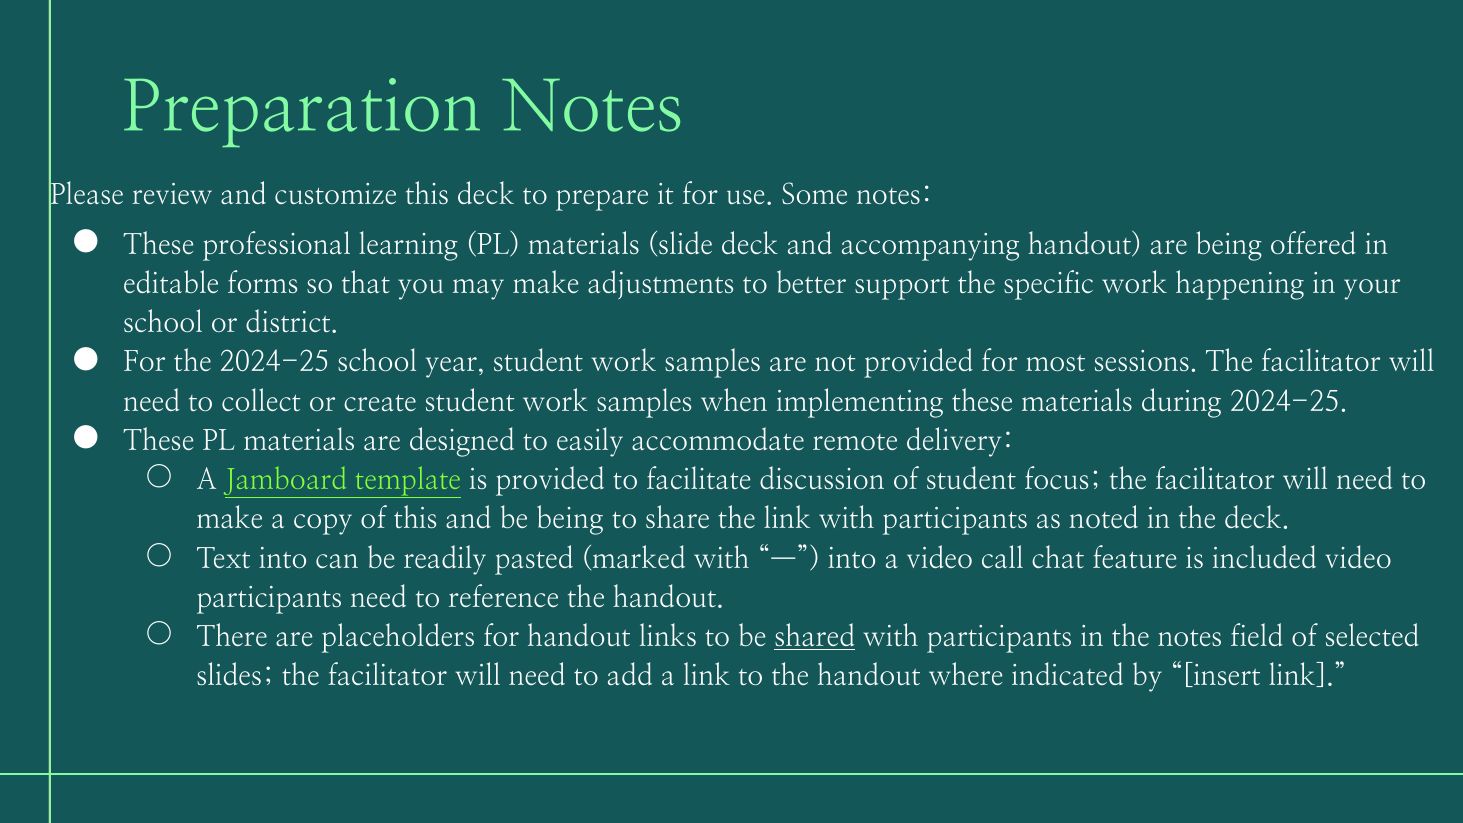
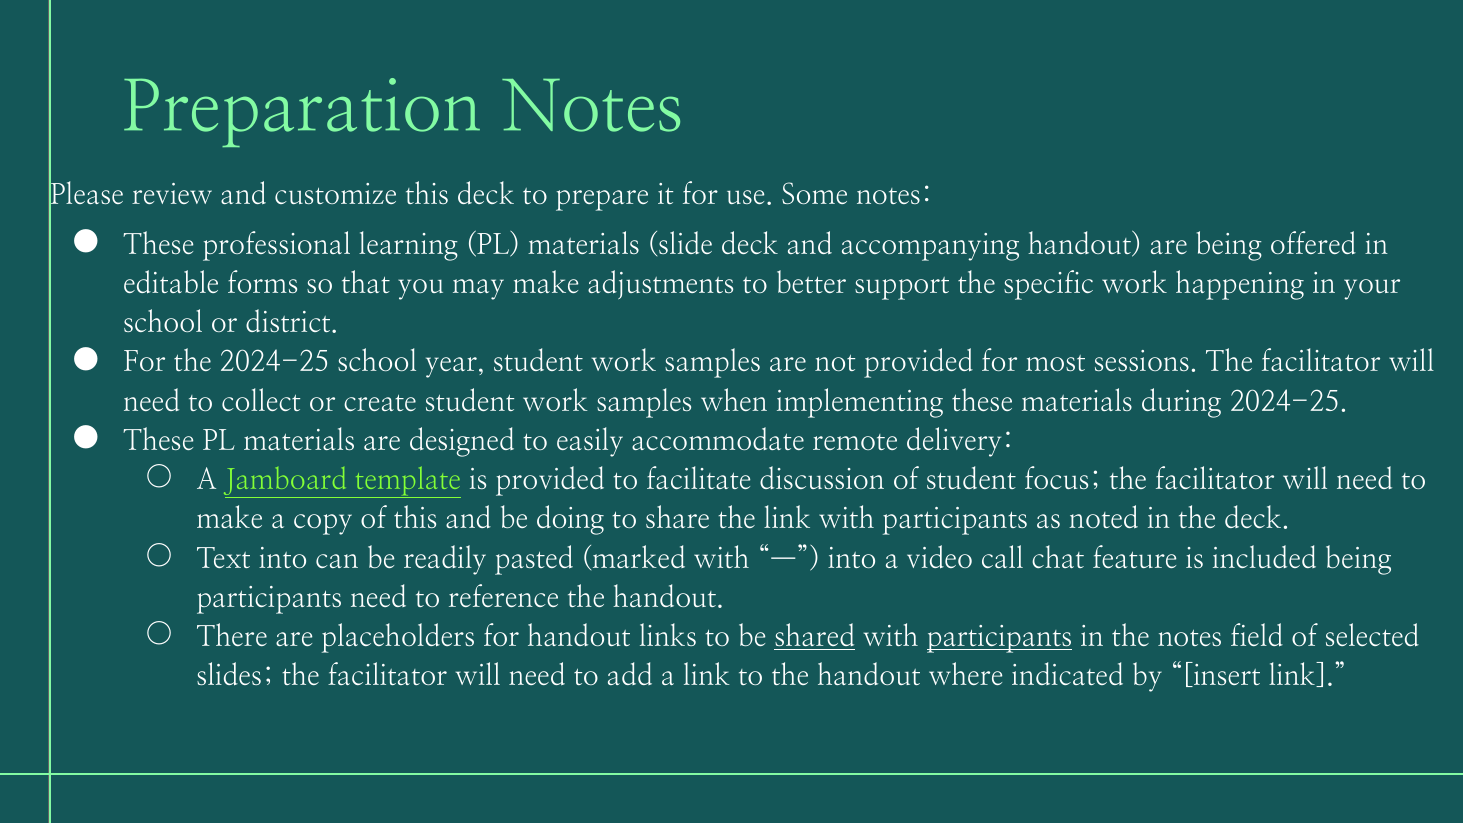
be being: being -> doing
included video: video -> being
participants at (999, 637) underline: none -> present
